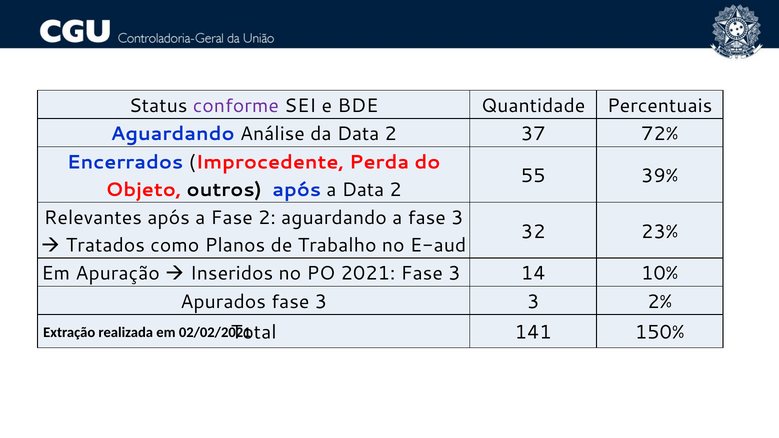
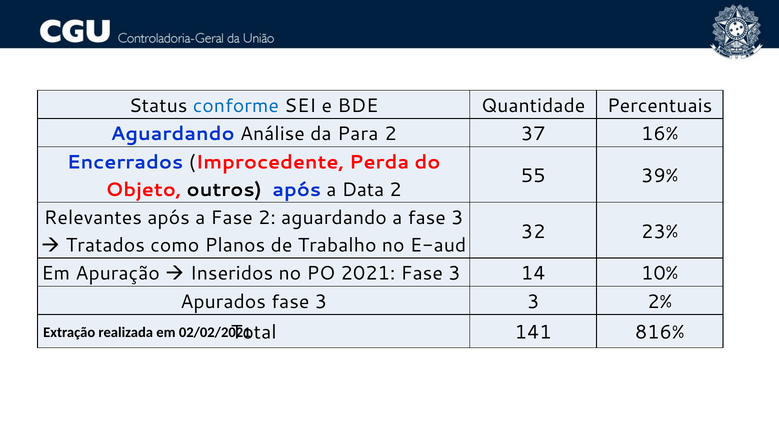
conforme colour: purple -> blue
da Data: Data -> Para
72%: 72% -> 16%
150%: 150% -> 816%
